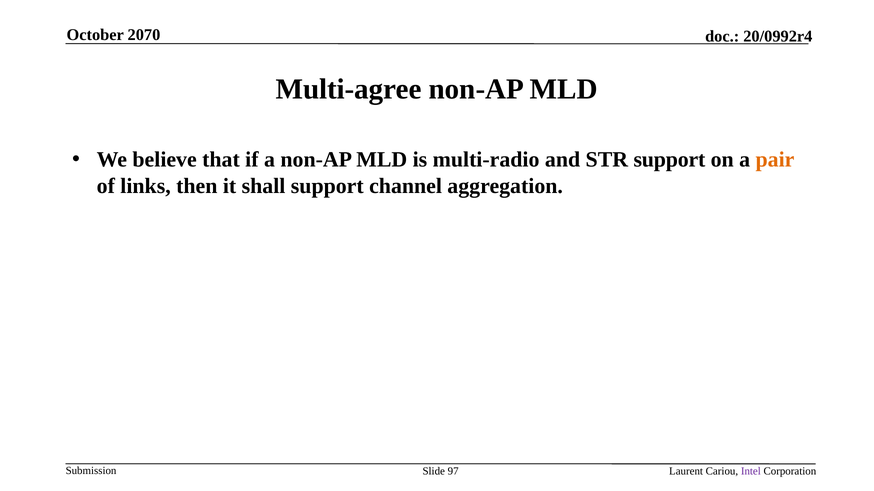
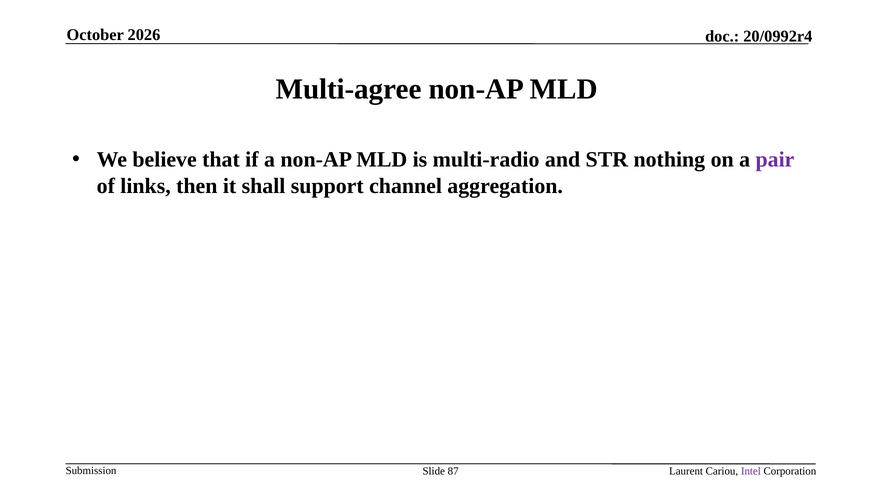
2070: 2070 -> 2026
STR support: support -> nothing
pair colour: orange -> purple
97: 97 -> 87
